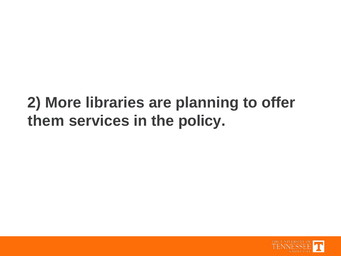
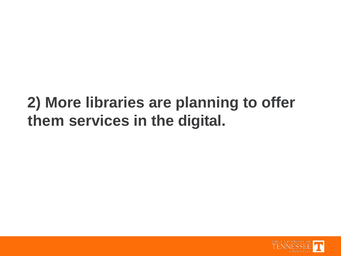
policy: policy -> digital
